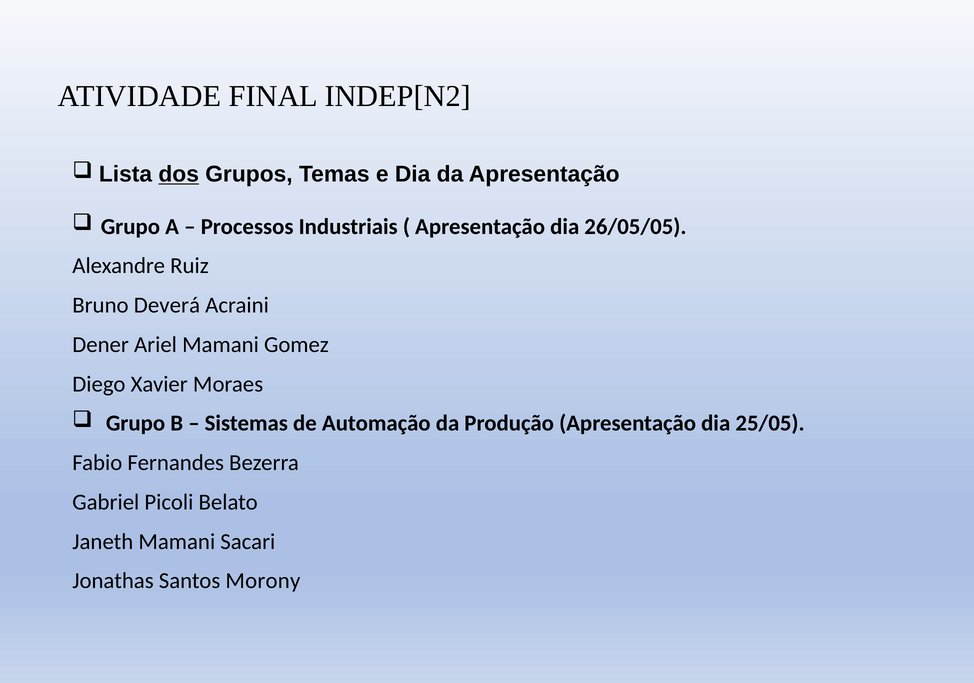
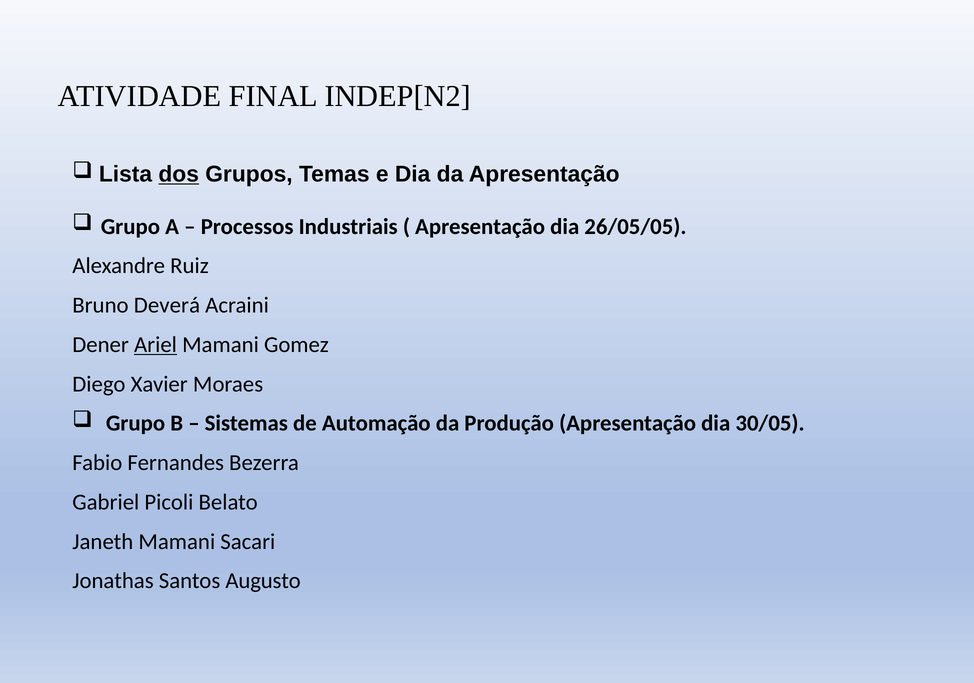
Ariel underline: none -> present
25/05: 25/05 -> 30/05
Morony: Morony -> Augusto
